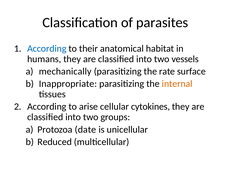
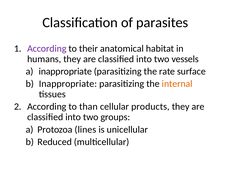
According at (47, 49) colour: blue -> purple
mechanically at (65, 72): mechanically -> inappropriate
arise: arise -> than
cytokines: cytokines -> products
date: date -> lines
